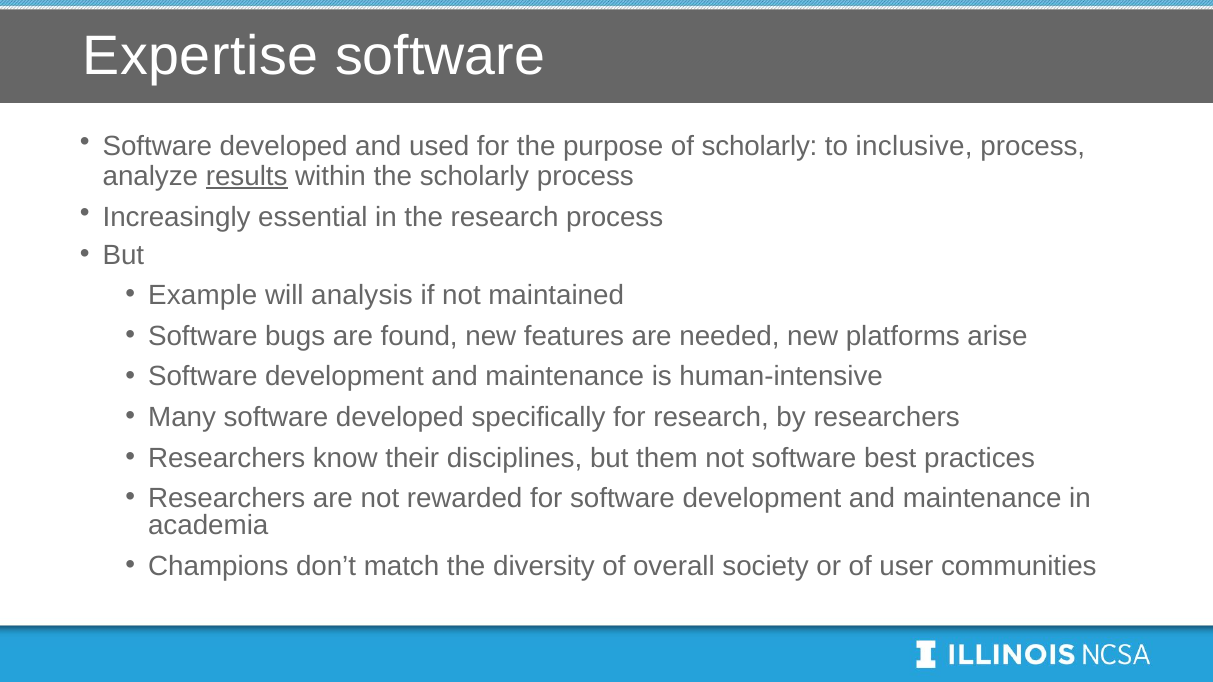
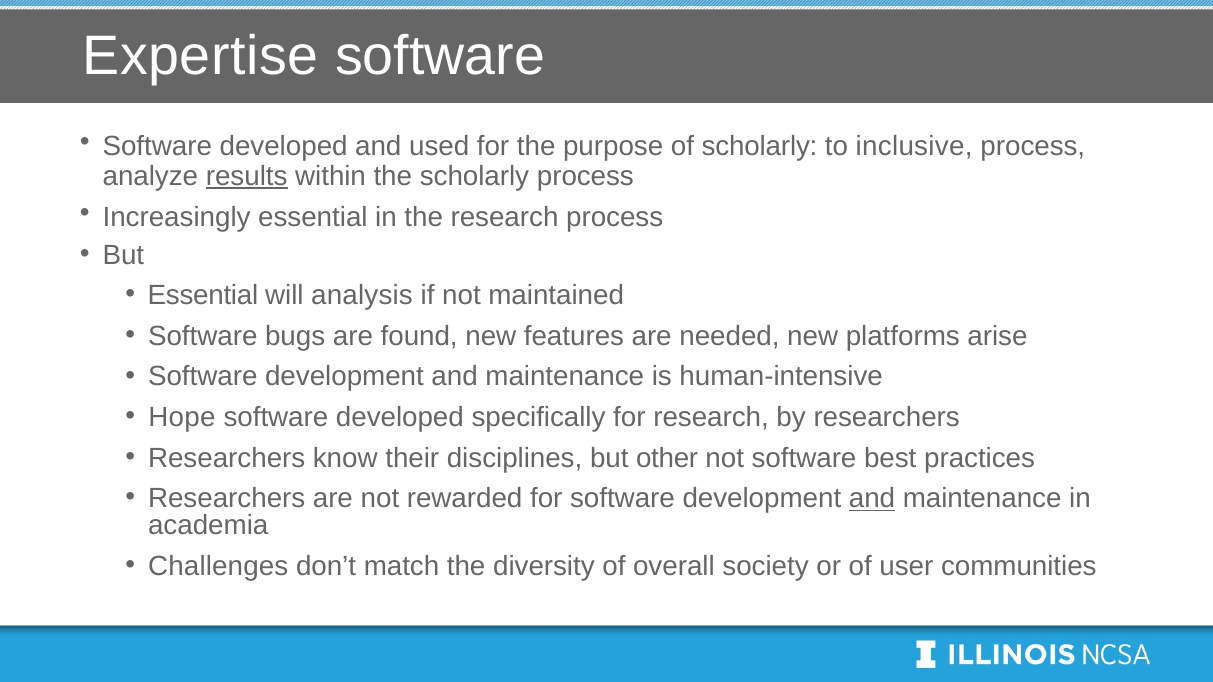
Example at (203, 296): Example -> Essential
Many: Many -> Hope
them: them -> other
and at (872, 499) underline: none -> present
Champions: Champions -> Challenges
